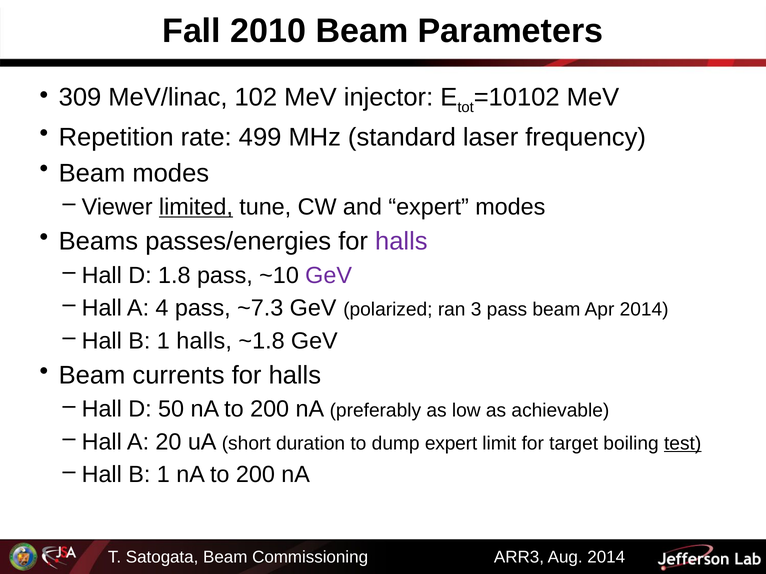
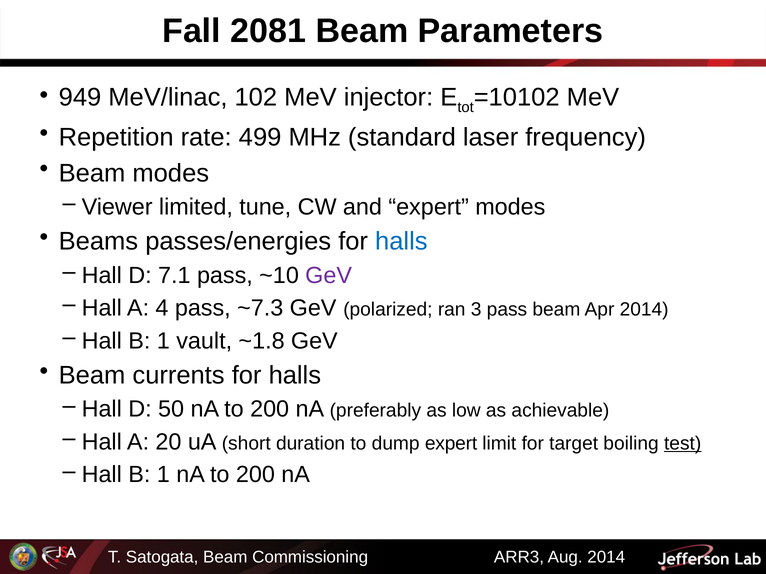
2010: 2010 -> 2081
309: 309 -> 949
limited underline: present -> none
halls at (401, 242) colour: purple -> blue
1.8: 1.8 -> 7.1
1 halls: halls -> vault
